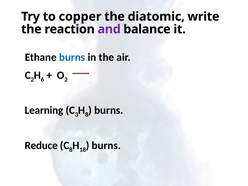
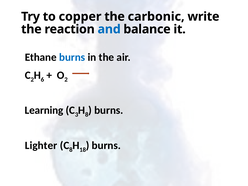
diatomic: diatomic -> carbonic
and colour: purple -> blue
Reduce: Reduce -> Lighter
